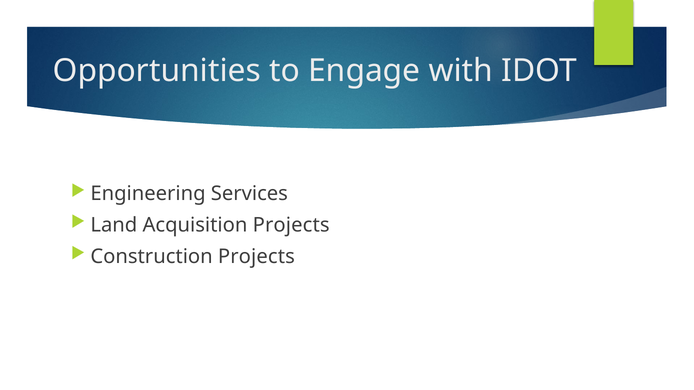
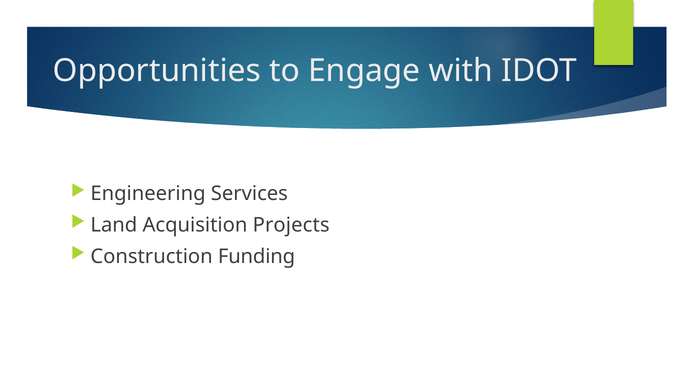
Construction Projects: Projects -> Funding
